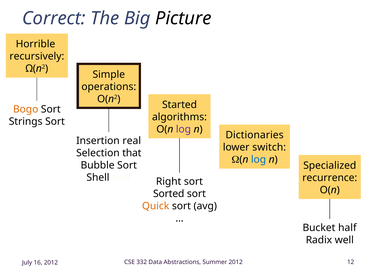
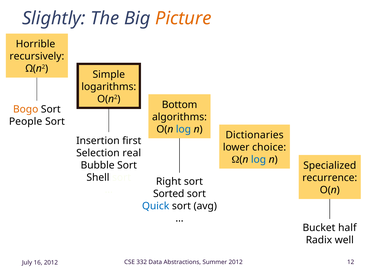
Correct: Correct -> Slightly
Picture colour: black -> orange
operations: operations -> logarithms
Started: Started -> Bottom
Strings: Strings -> People
log at (183, 129) colour: purple -> blue
real: real -> first
switch: switch -> choice
that: that -> real
Quick colour: orange -> blue
